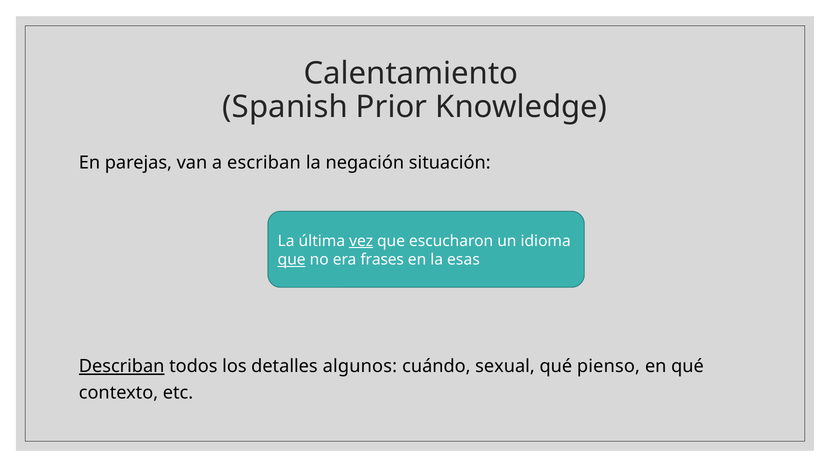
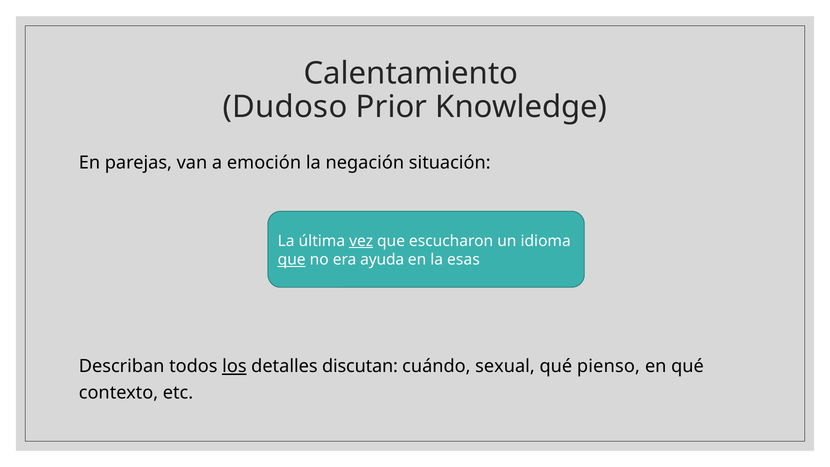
Spanish: Spanish -> Dudoso
escriban: escriban -> emoción
frases: frases -> ayuda
Describan underline: present -> none
los underline: none -> present
algunos: algunos -> discutan
